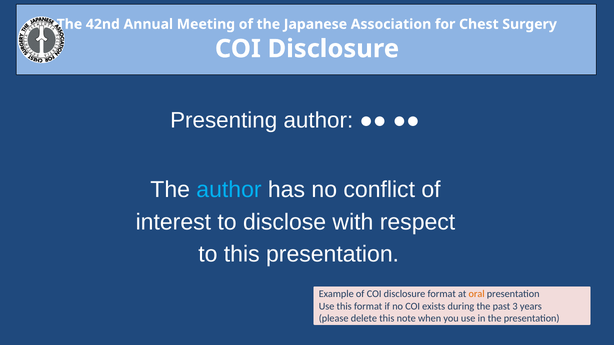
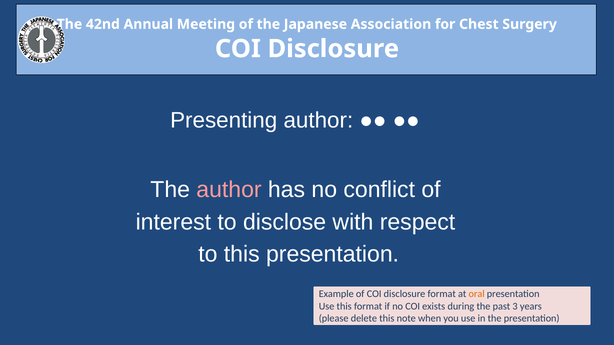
author at (229, 190) colour: light blue -> pink
